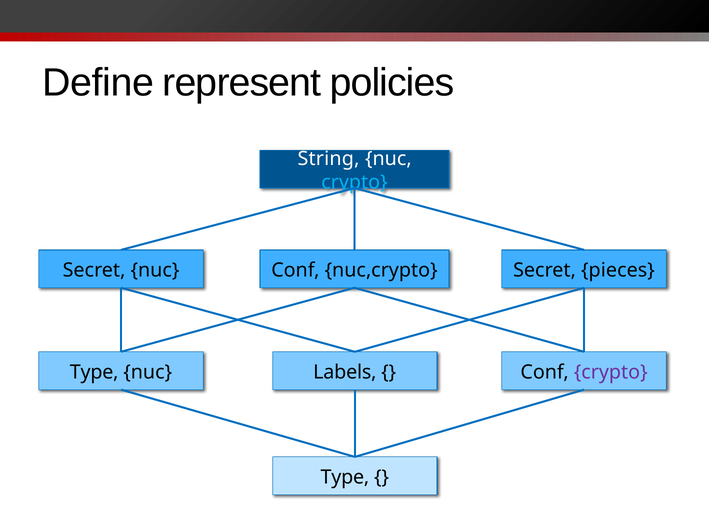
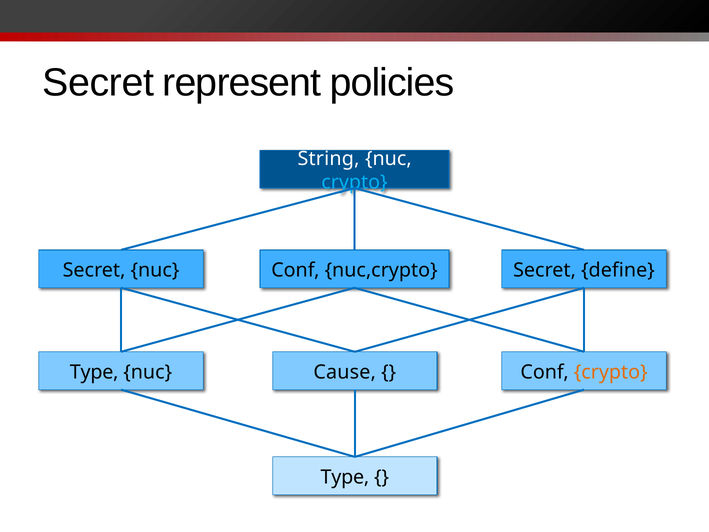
Define at (98, 83): Define -> Secret
pieces: pieces -> define
Labels: Labels -> Cause
crypto at (611, 372) colour: purple -> orange
